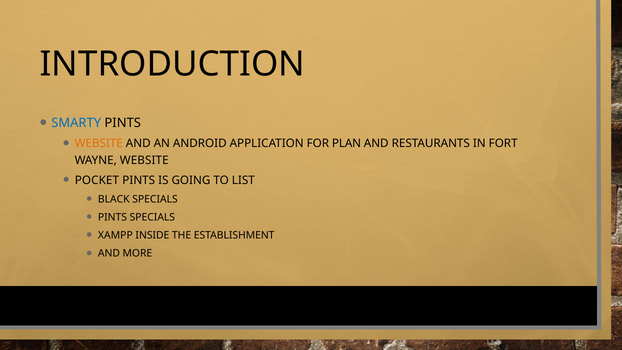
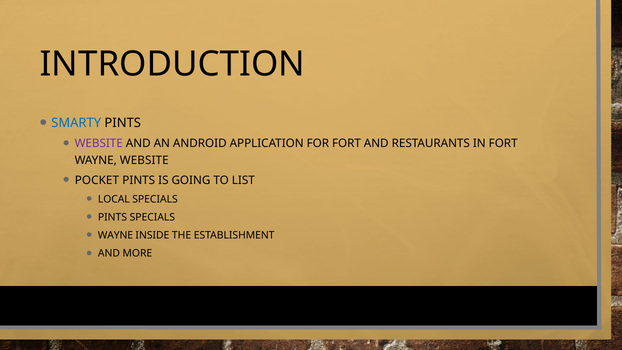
WEBSITE at (99, 143) colour: orange -> purple
FOR PLAN: PLAN -> FORT
BLACK: BLACK -> LOCAL
XAMPP at (115, 235): XAMPP -> WAYNE
